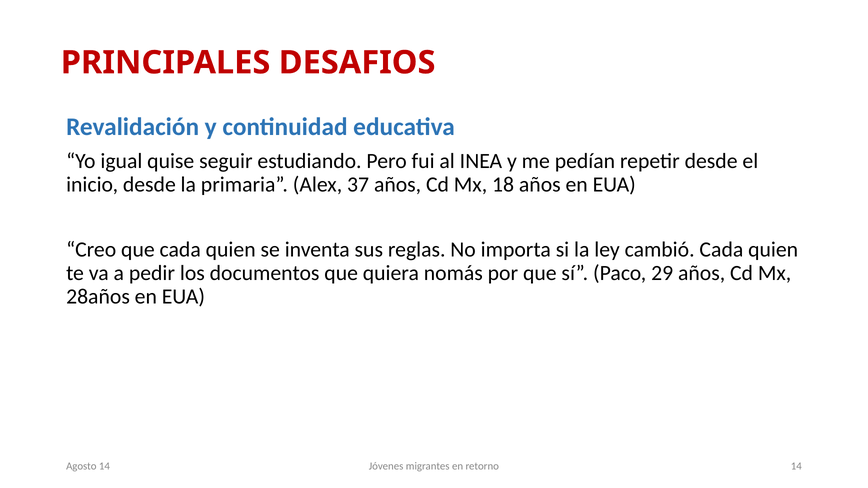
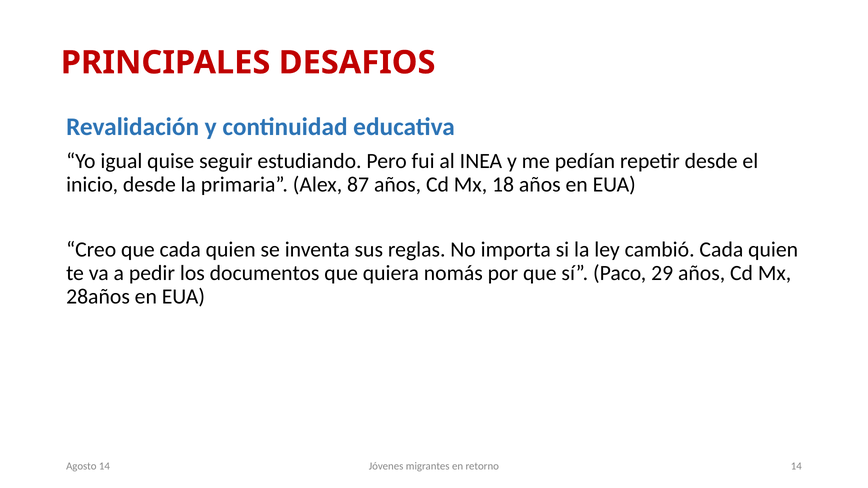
37: 37 -> 87
